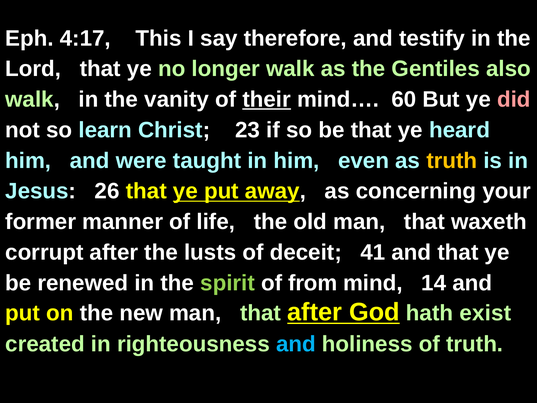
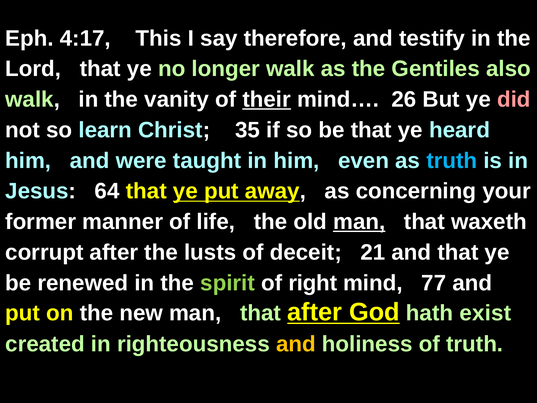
60: 60 -> 26
23: 23 -> 35
truth at (452, 161) colour: yellow -> light blue
26: 26 -> 64
man at (359, 222) underline: none -> present
41: 41 -> 21
from: from -> right
14: 14 -> 77
and at (296, 344) colour: light blue -> yellow
